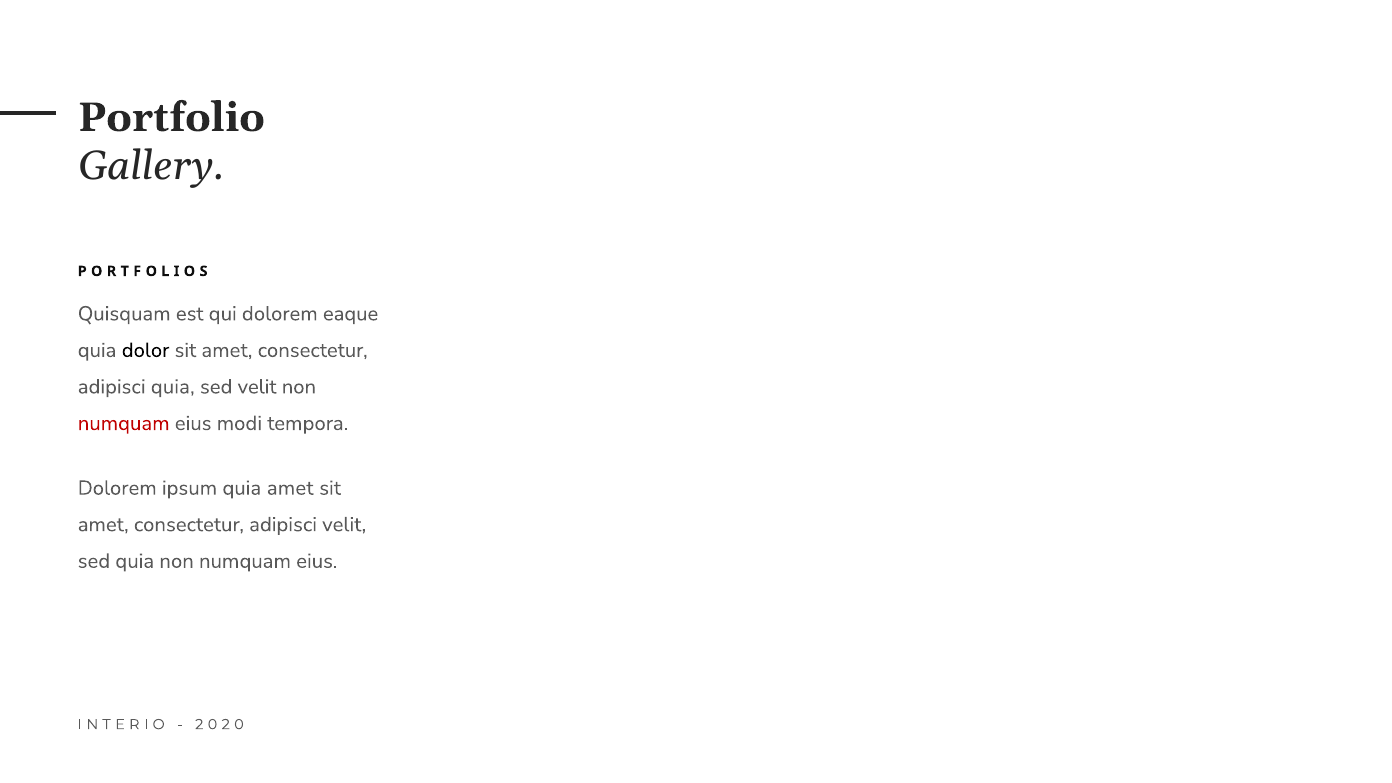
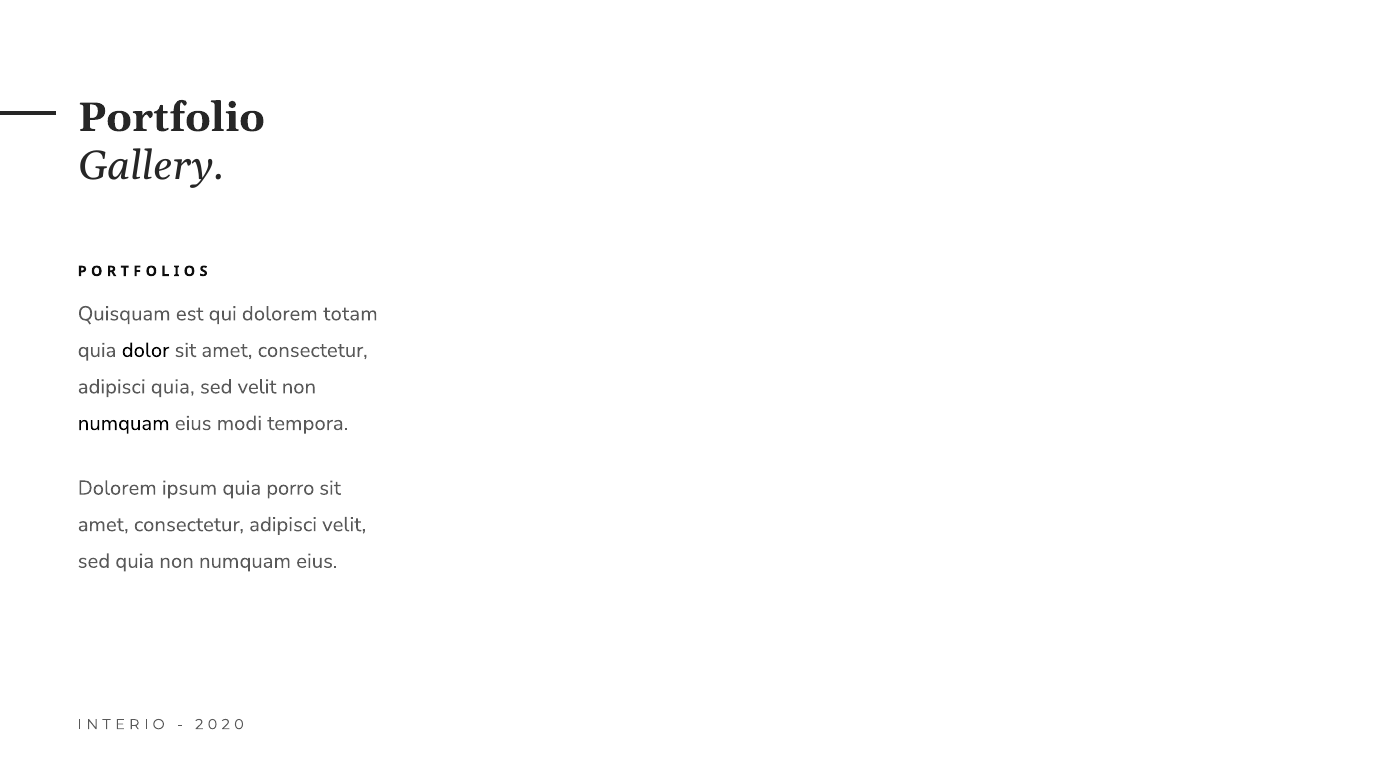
eaque: eaque -> totam
numquam at (124, 423) colour: red -> black
quia amet: amet -> porro
